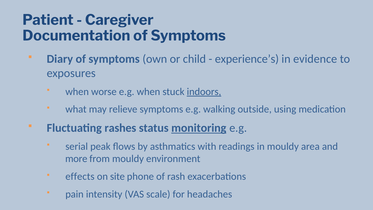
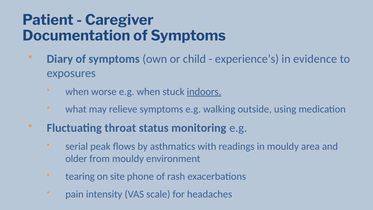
rashes: rashes -> throat
monitoring underline: present -> none
more: more -> older
effects: effects -> tearing
